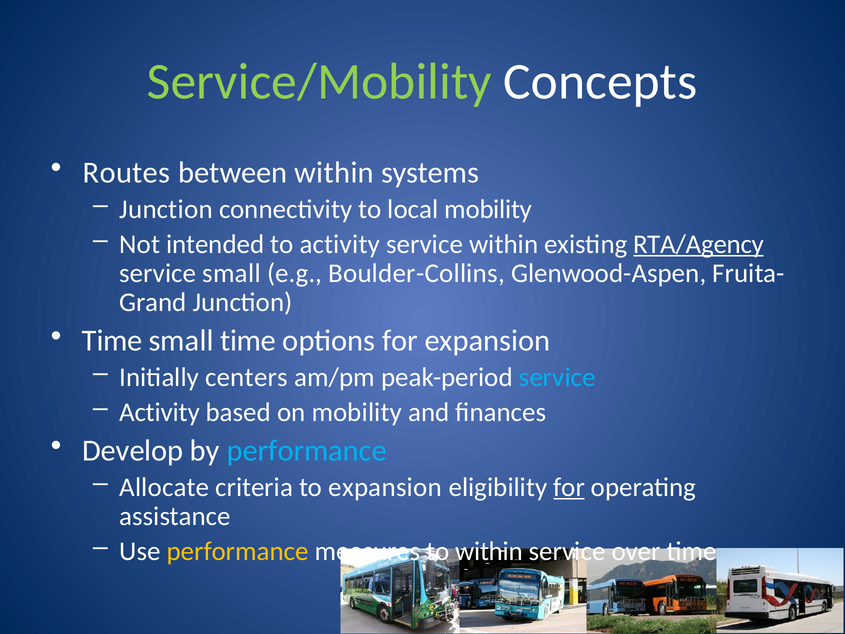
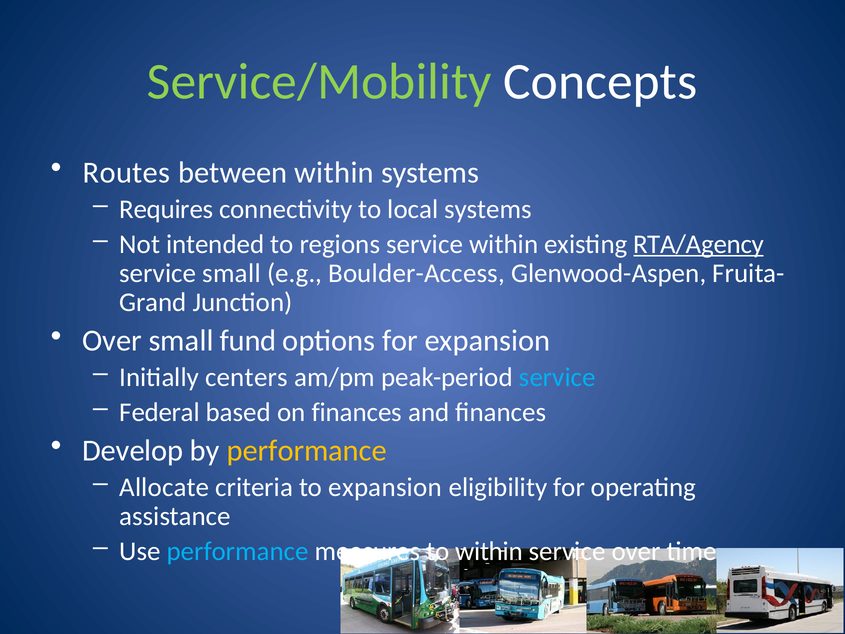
Junction at (166, 209): Junction -> Requires
local mobility: mobility -> systems
to activity: activity -> regions
Boulder-Collins: Boulder-Collins -> Boulder-Access
Time at (112, 341): Time -> Over
small time: time -> fund
Activity at (160, 412): Activity -> Federal
on mobility: mobility -> finances
performance at (307, 450) colour: light blue -> yellow
for at (569, 487) underline: present -> none
performance at (238, 551) colour: yellow -> light blue
